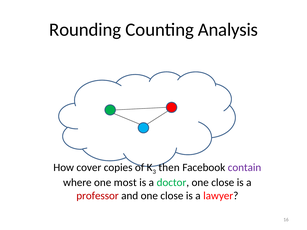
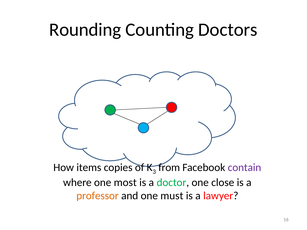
Analysis: Analysis -> Doctors
cover: cover -> items
then: then -> from
professor colour: red -> orange
and one close: close -> must
